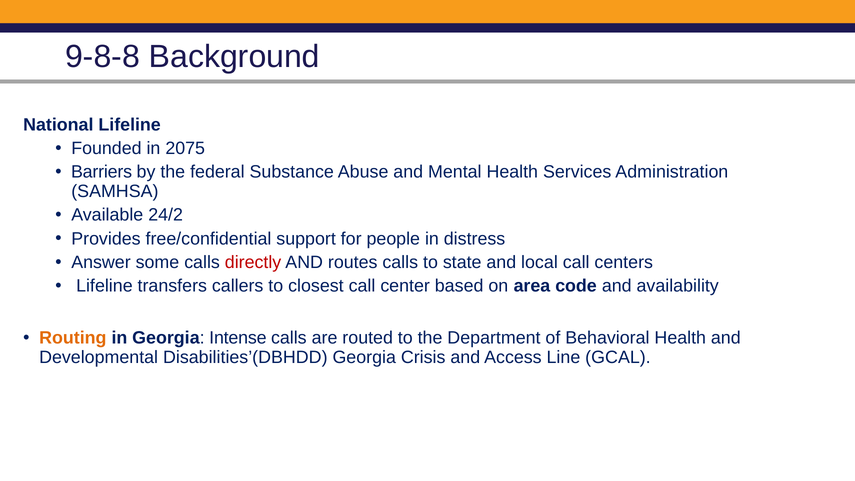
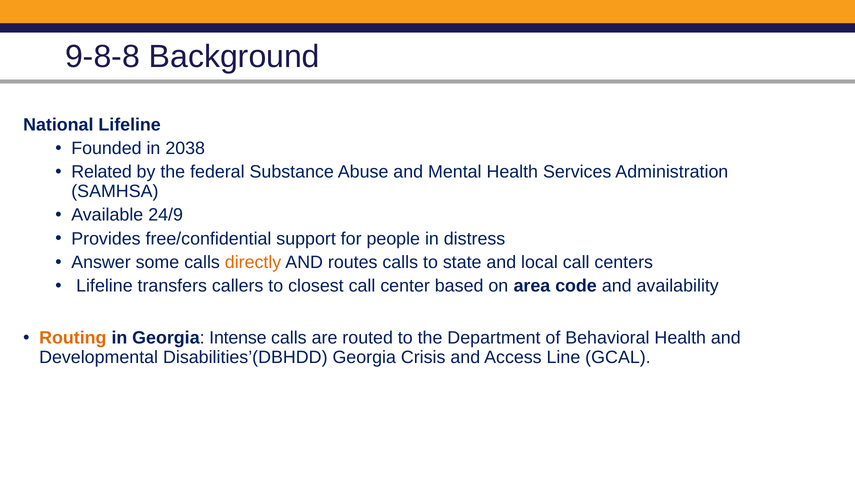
2075: 2075 -> 2038
Barriers: Barriers -> Related
24/2: 24/2 -> 24/9
directly colour: red -> orange
